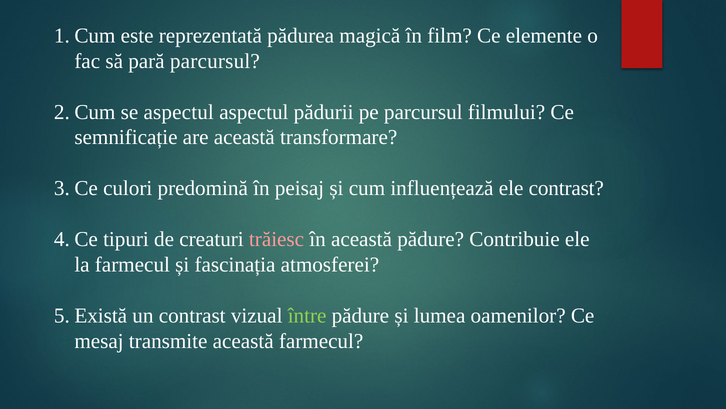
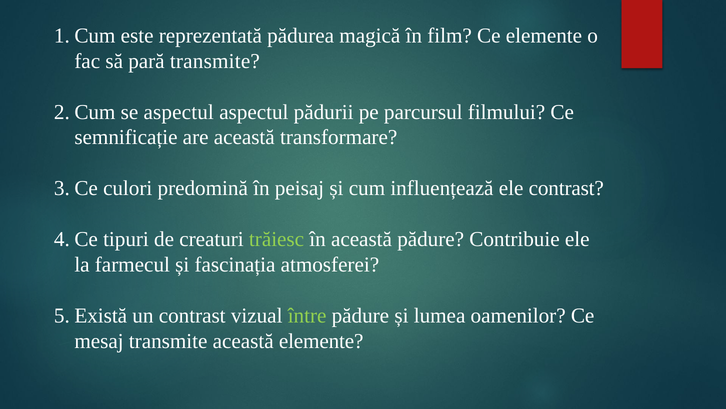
pară parcursul: parcursul -> transmite
trăiesc colour: pink -> light green
această farmecul: farmecul -> elemente
